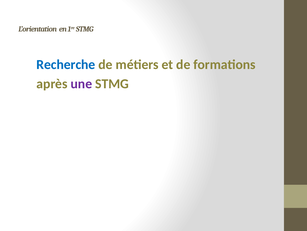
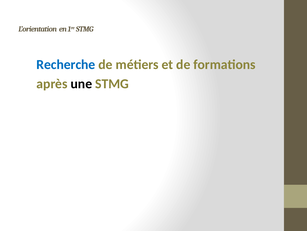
une colour: purple -> black
